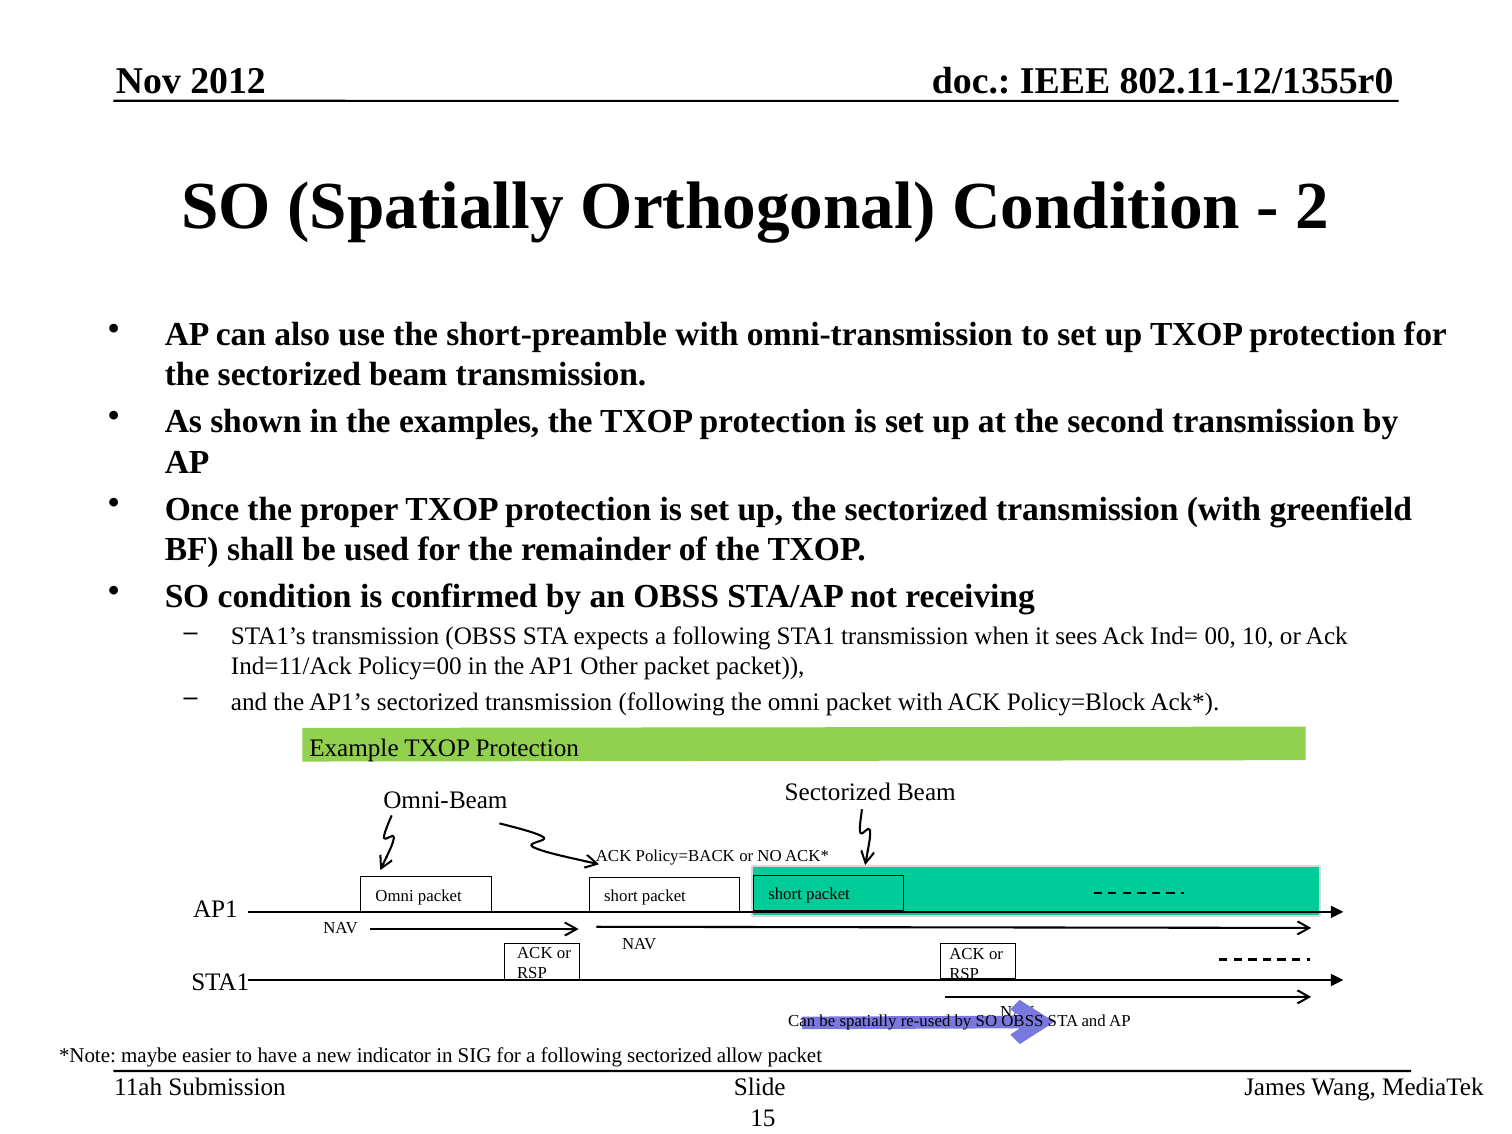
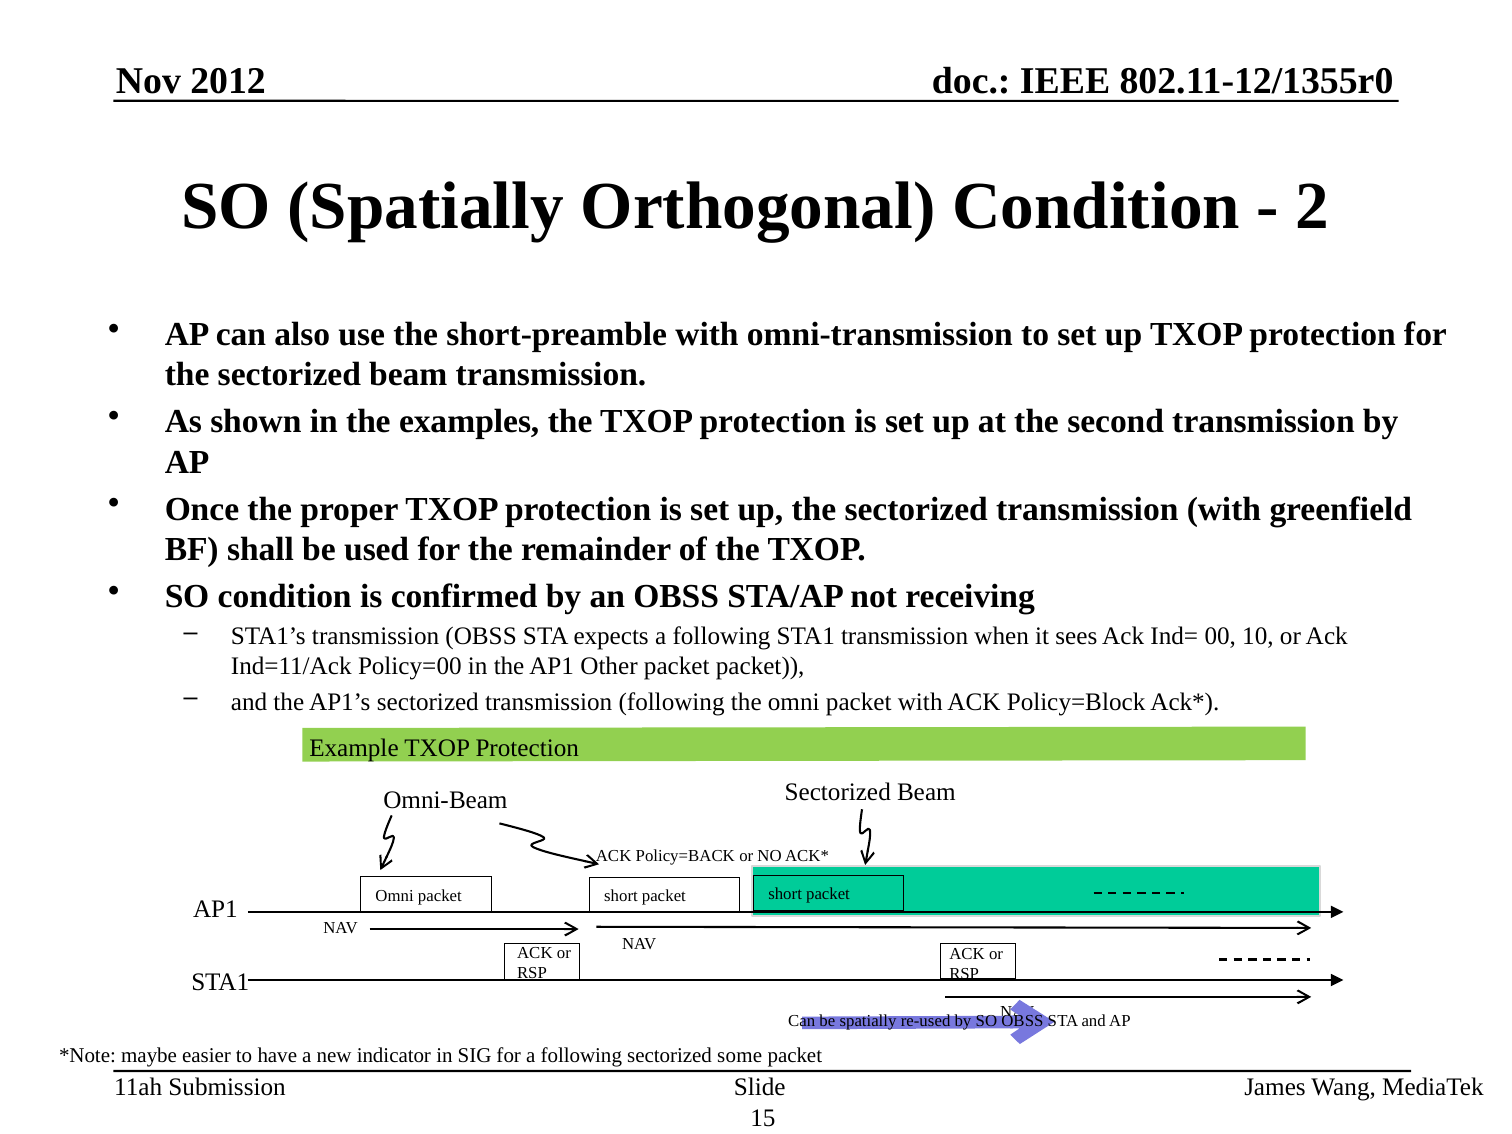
allow: allow -> some
